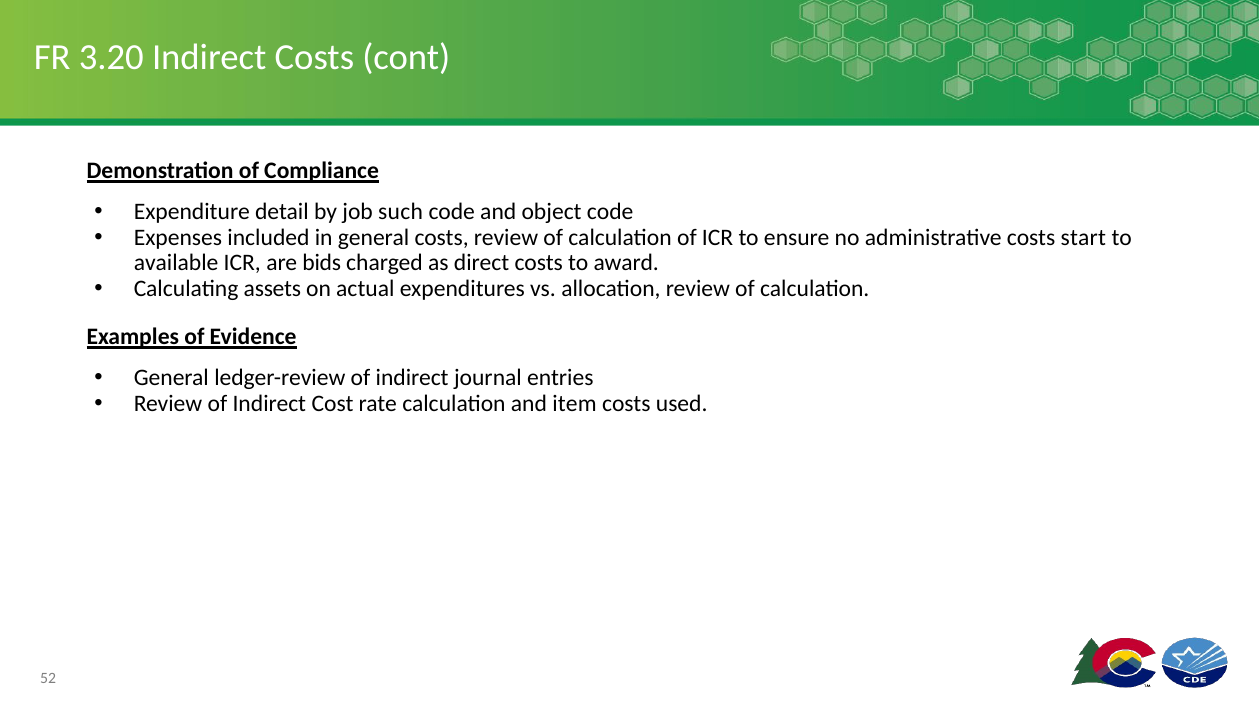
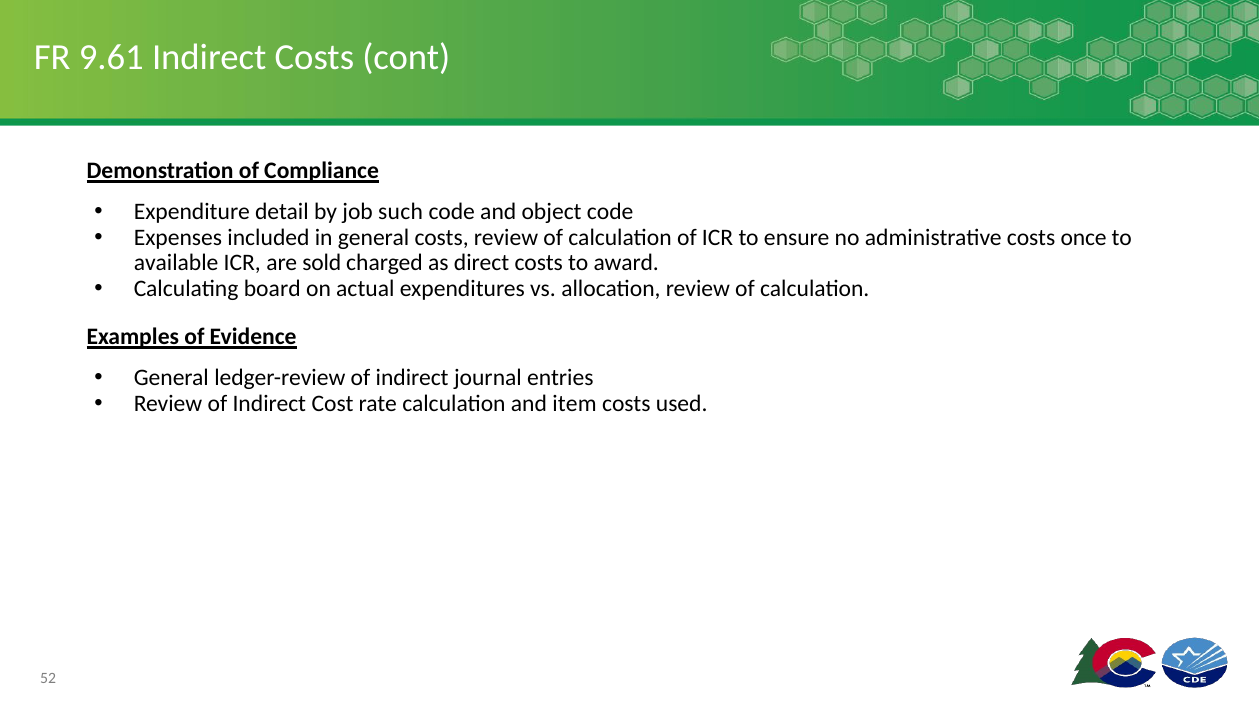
3.20: 3.20 -> 9.61
start: start -> once
bids: bids -> sold
assets: assets -> board
